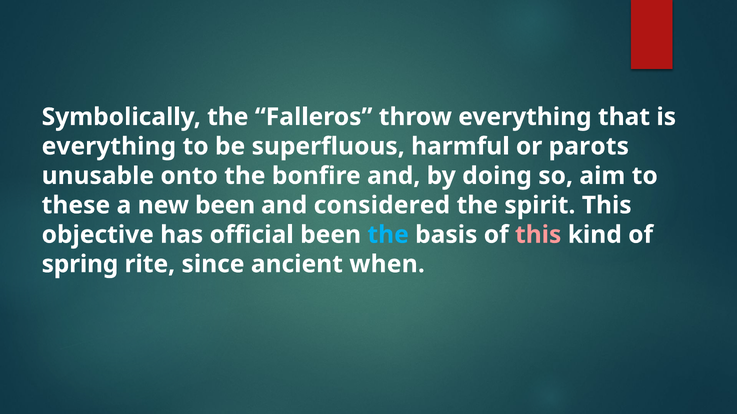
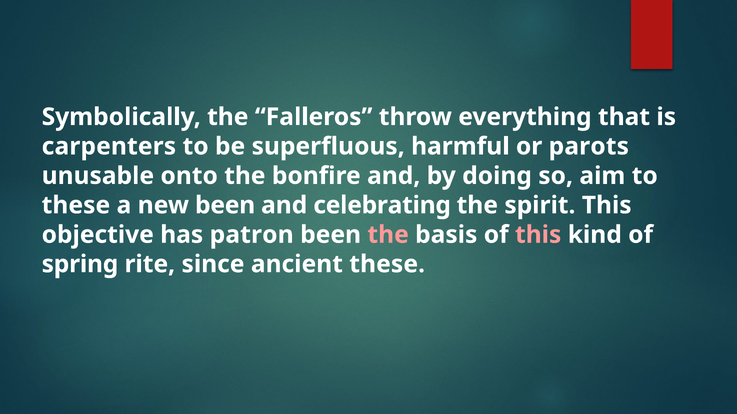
everything at (109, 147): everything -> carpenters
considered: considered -> celebrating
official: official -> patron
the at (388, 235) colour: light blue -> pink
ancient when: when -> these
